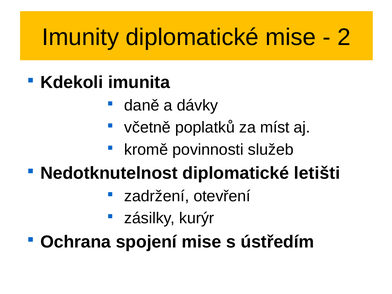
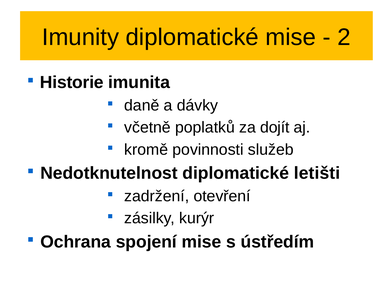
Kdekoli: Kdekoli -> Historie
míst: míst -> dojít
